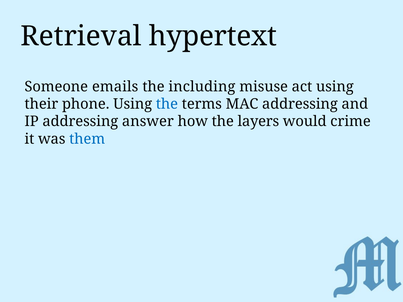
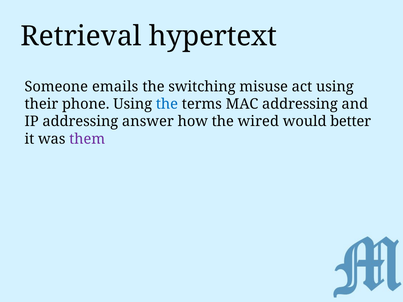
including: including -> switching
layers: layers -> wired
crime: crime -> better
them colour: blue -> purple
